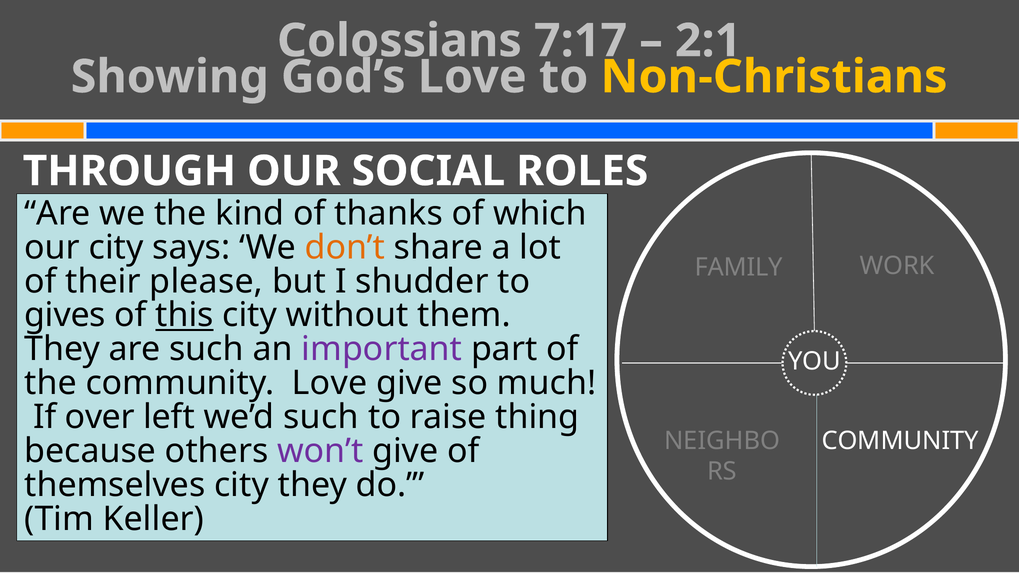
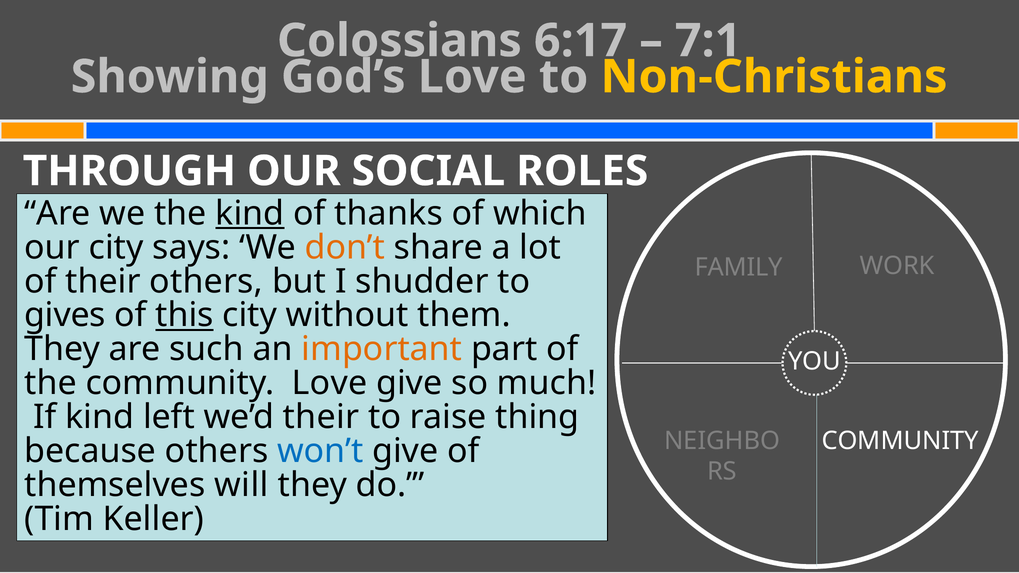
7:17: 7:17 -> 6:17
2:1: 2:1 -> 7:1
kind at (250, 213) underline: none -> present
their please: please -> others
important colour: purple -> orange
If over: over -> kind
we’d such: such -> their
won’t colour: purple -> blue
themselves city: city -> will
